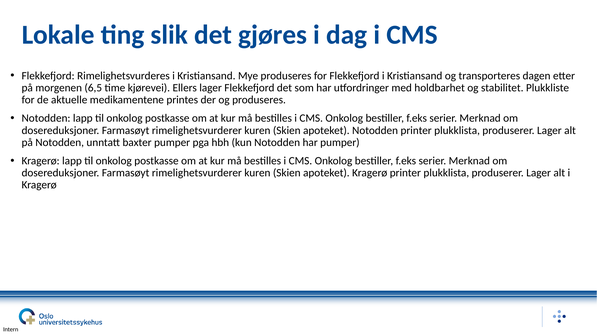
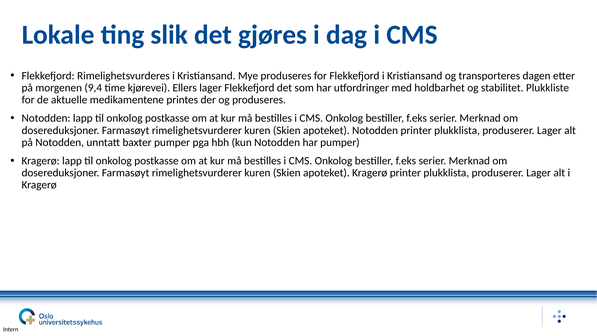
6,5: 6,5 -> 9,4
